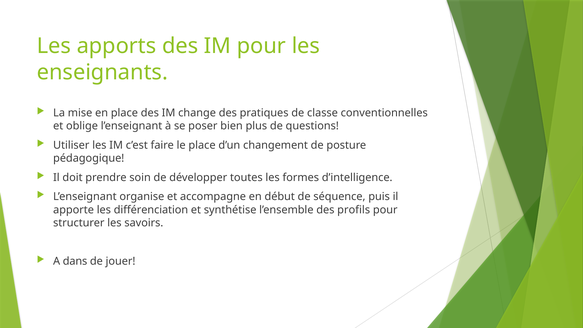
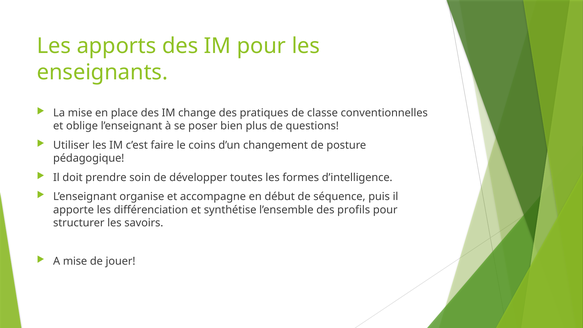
le place: place -> coins
A dans: dans -> mise
